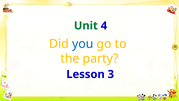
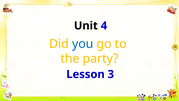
Unit colour: green -> black
